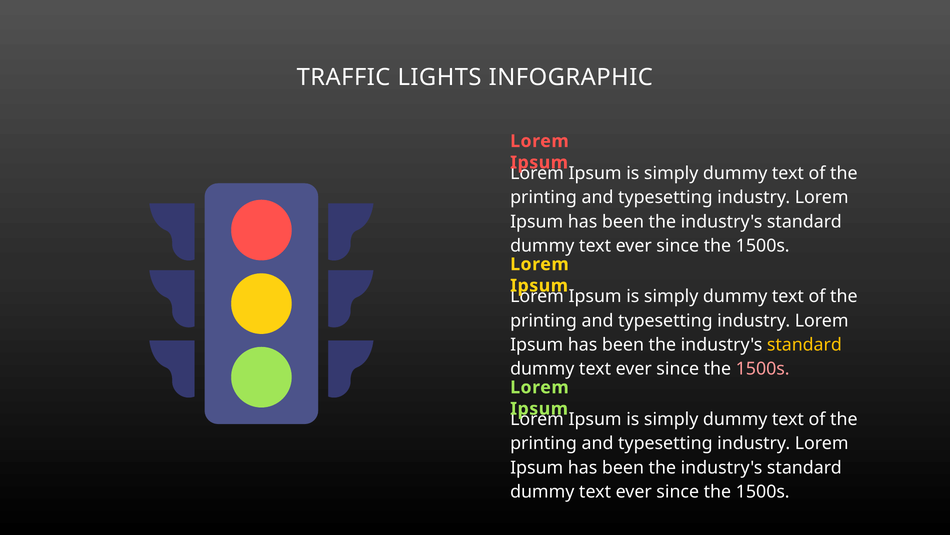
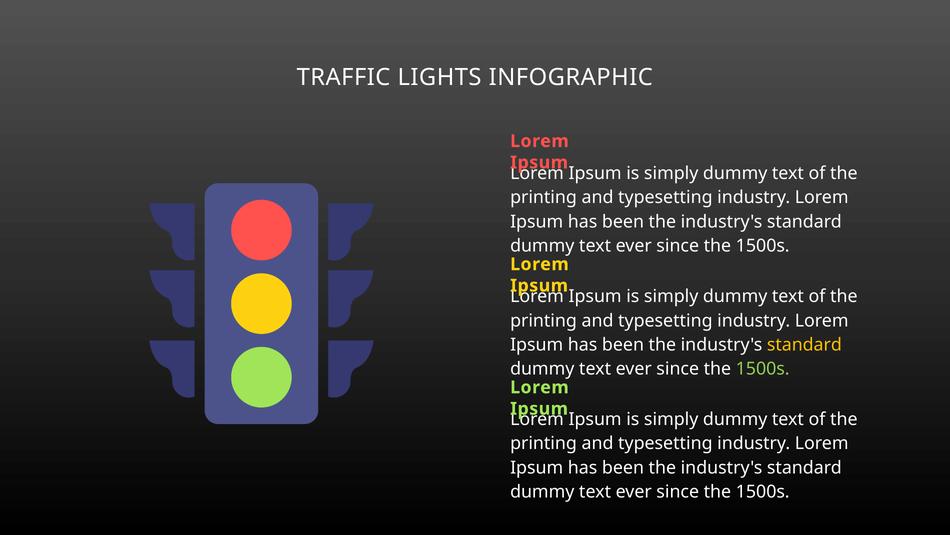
1500s at (763, 369) colour: pink -> light green
